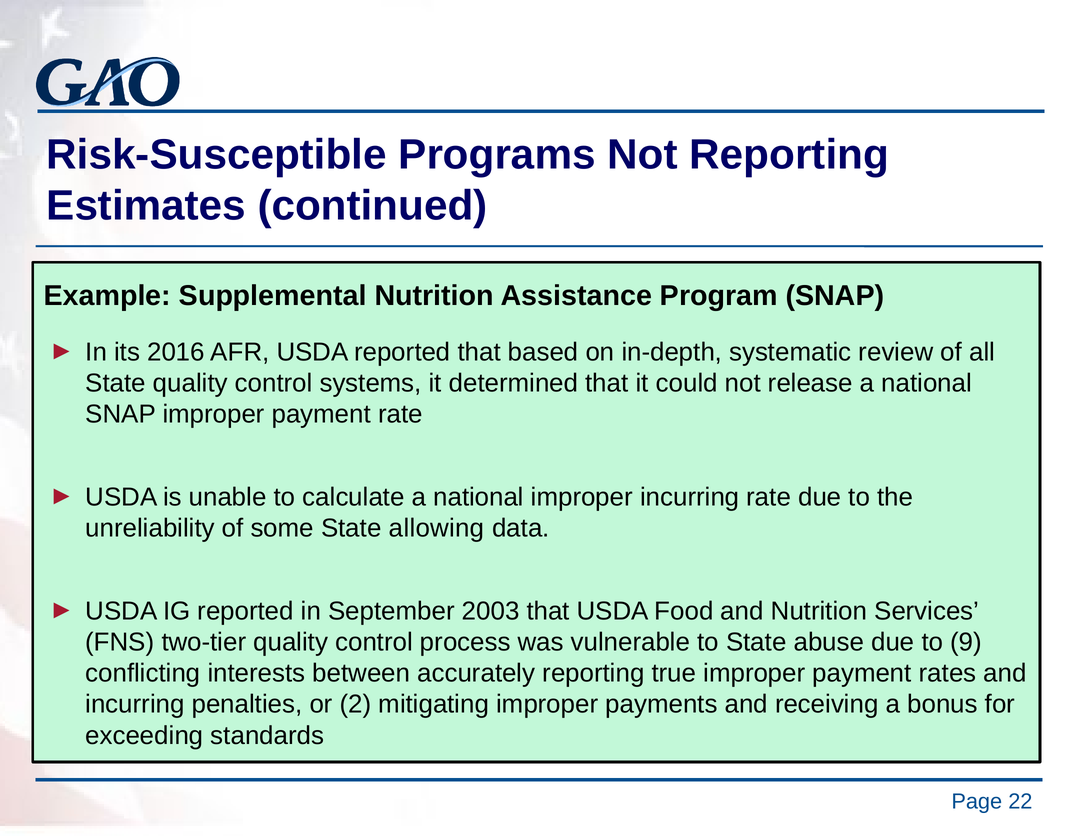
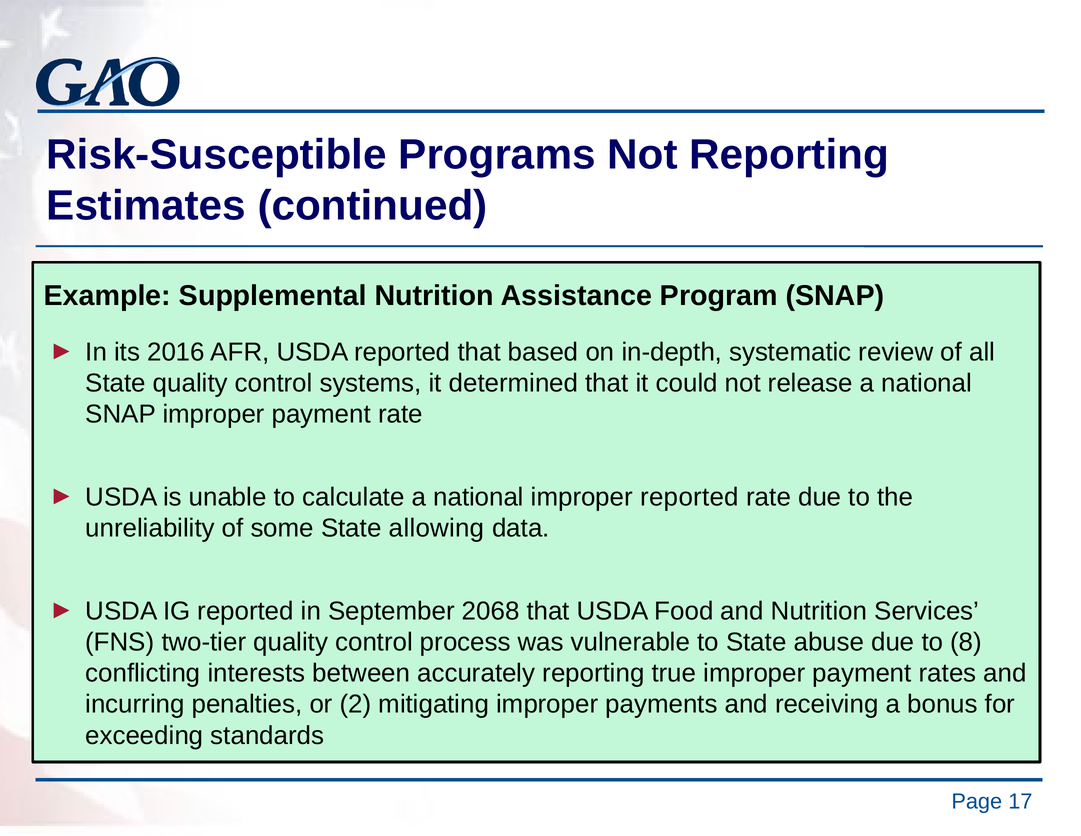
improper incurring: incurring -> reported
2003: 2003 -> 2068
9: 9 -> 8
22: 22 -> 17
